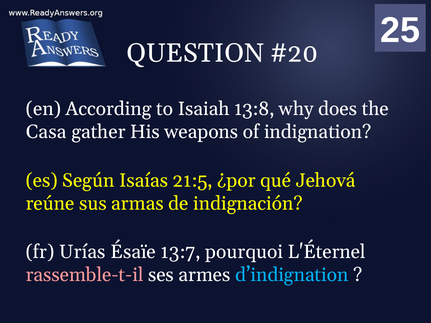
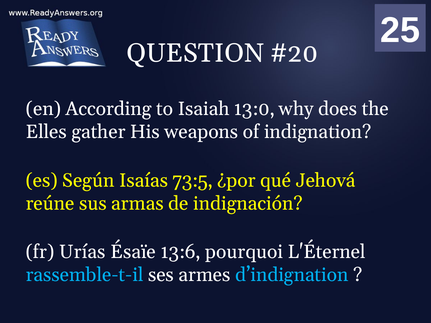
13:8: 13:8 -> 13:0
Casa: Casa -> Elles
21:5: 21:5 -> 73:5
13:7: 13:7 -> 13:6
rassemble-t-il colour: pink -> light blue
